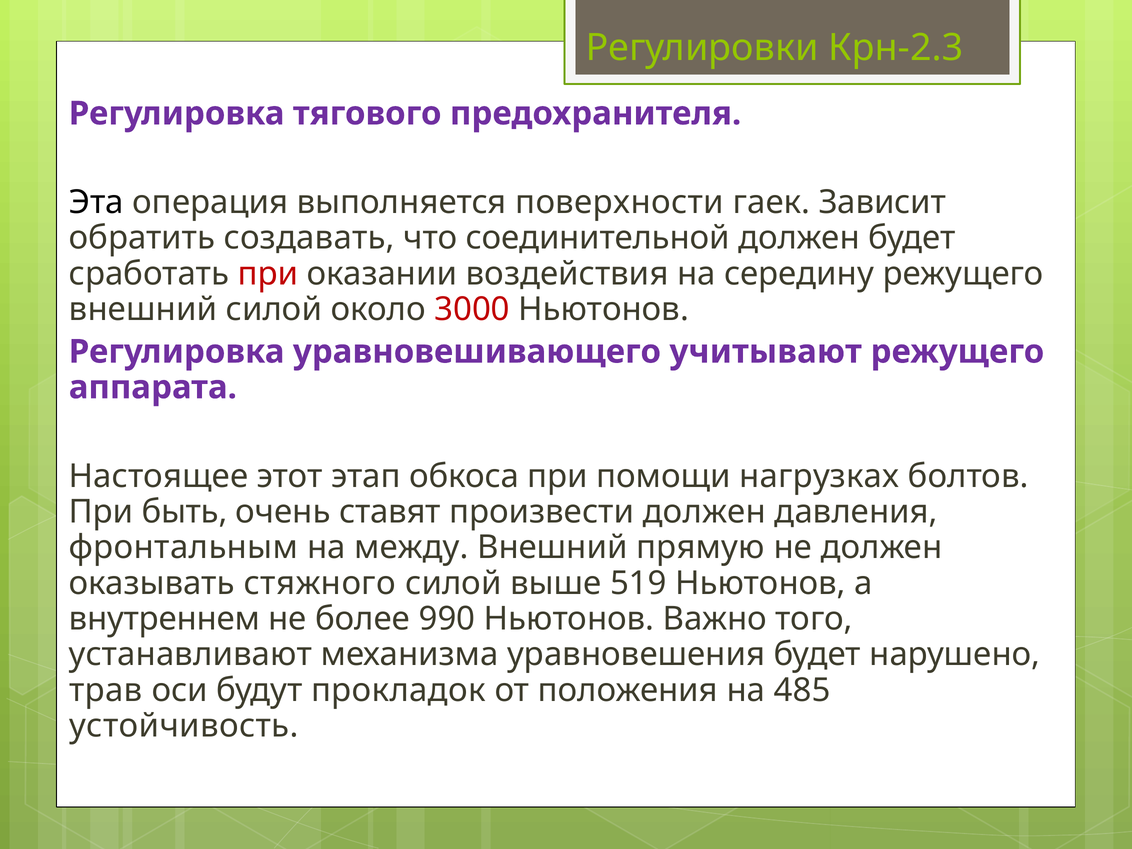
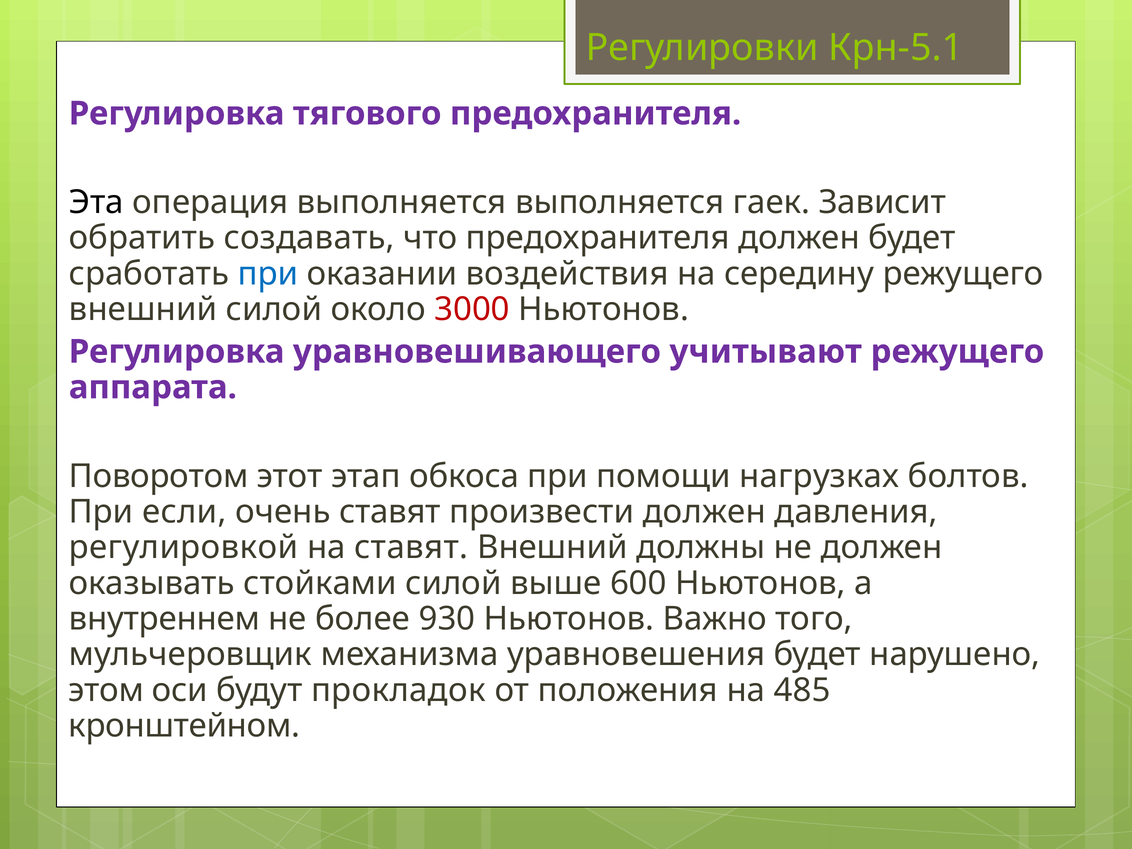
Крн-2.3: Крн-2.3 -> Крн-5.1
выполняется поверхности: поверхности -> выполняется
что соединительной: соединительной -> предохранителя
при at (268, 274) colour: red -> blue
Настоящее: Настоящее -> Поворотом
быть: быть -> если
фронтальным: фронтальным -> регулировкой
на между: между -> ставят
прямую: прямую -> должны
стяжного: стяжного -> стойками
519: 519 -> 600
990: 990 -> 930
устанавливают: устанавливают -> мульчеровщик
трав: трав -> этом
устойчивость: устойчивость -> кронштейном
